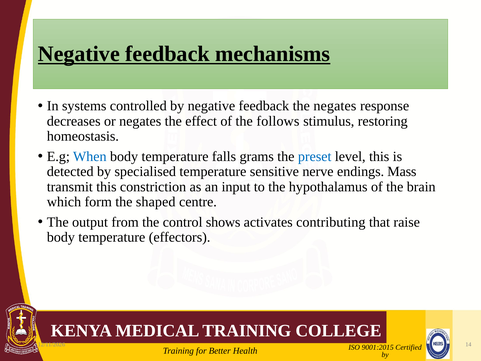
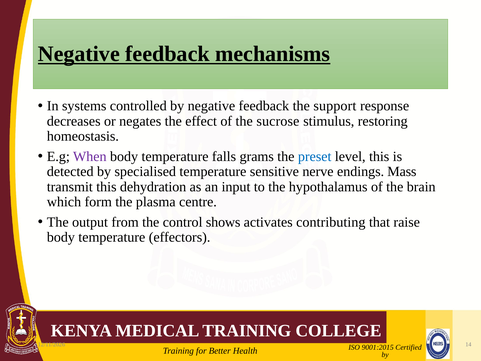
the negates: negates -> support
follows: follows -> sucrose
When colour: blue -> purple
constriction: constriction -> dehydration
shaped: shaped -> plasma
